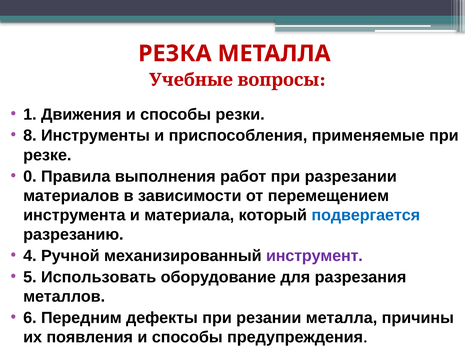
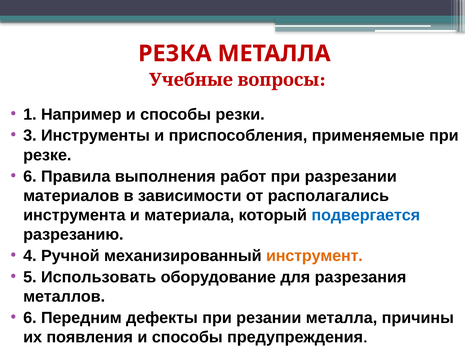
Движения: Движения -> Например
8: 8 -> 3
0 at (30, 176): 0 -> 6
перемещением: перемещением -> располагались
инструмент colour: purple -> orange
